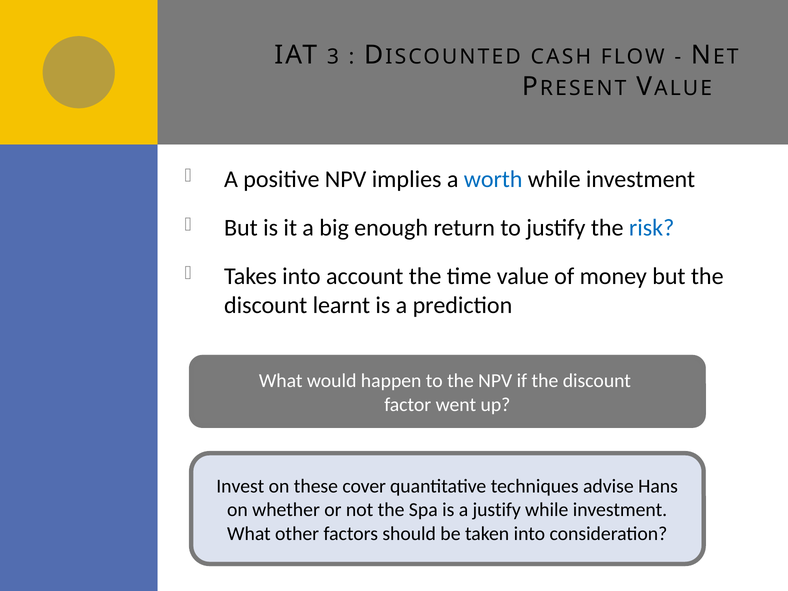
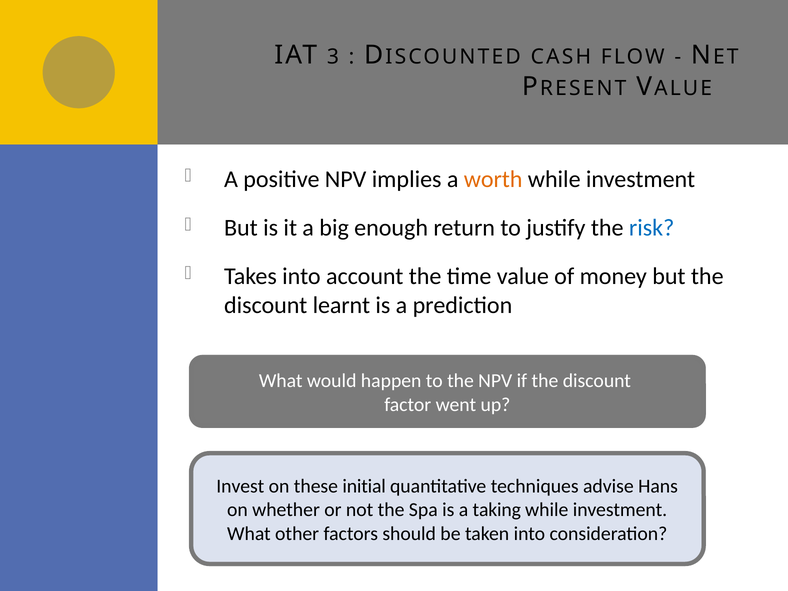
worth colour: blue -> orange
cover: cover -> initial
a justify: justify -> taking
